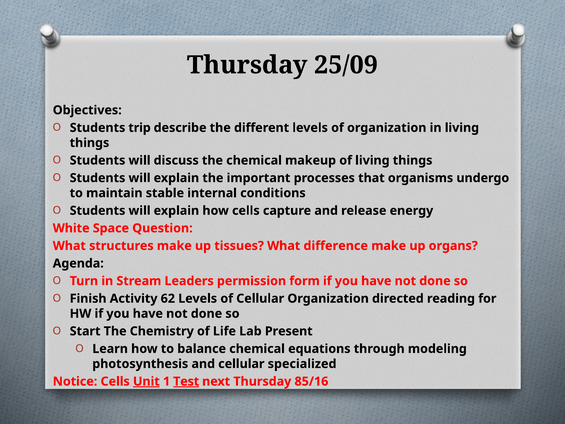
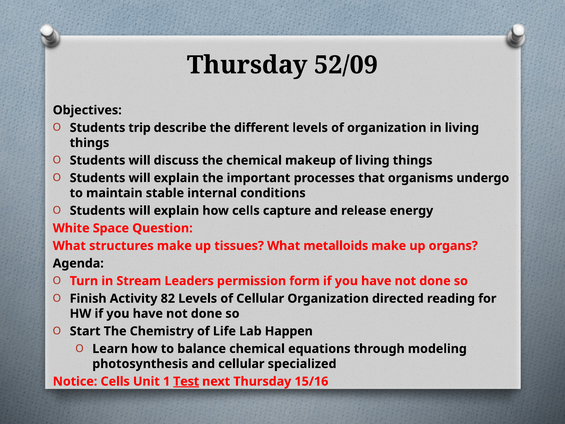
25/09: 25/09 -> 52/09
difference: difference -> metalloids
62: 62 -> 82
Present: Present -> Happen
Unit underline: present -> none
85/16: 85/16 -> 15/16
